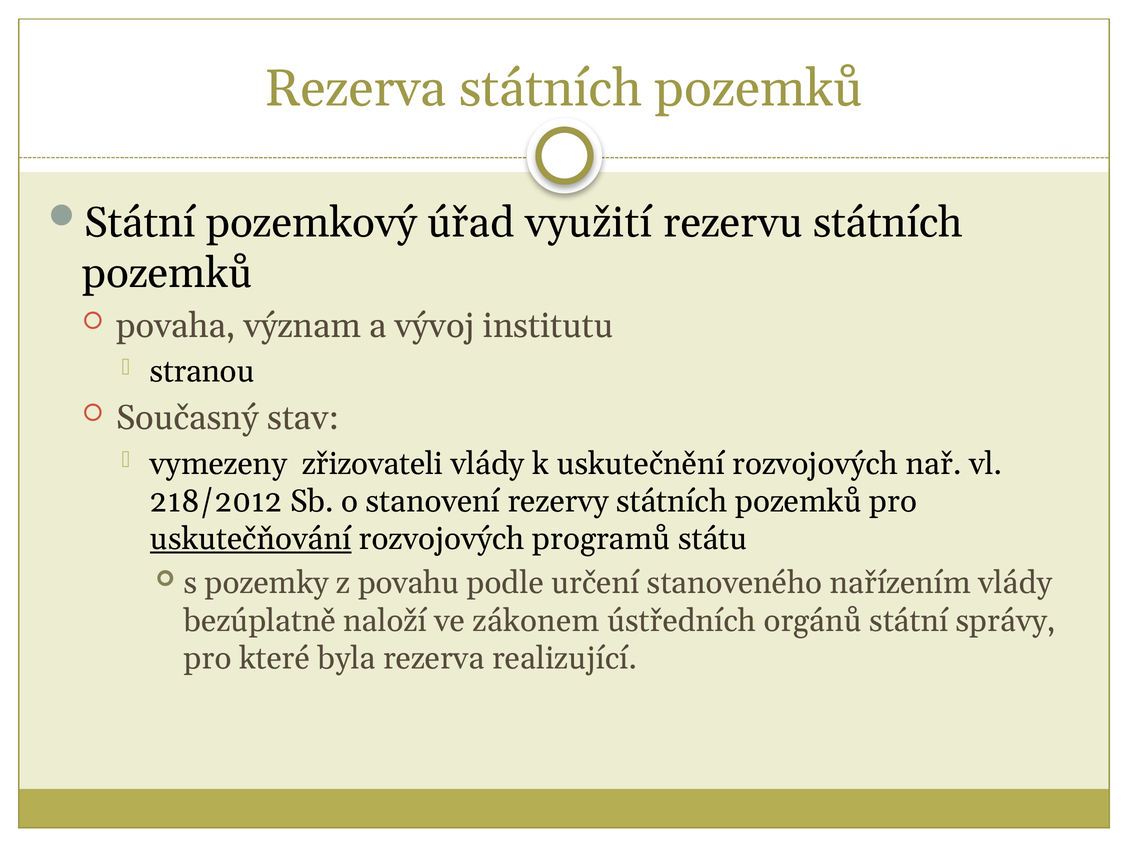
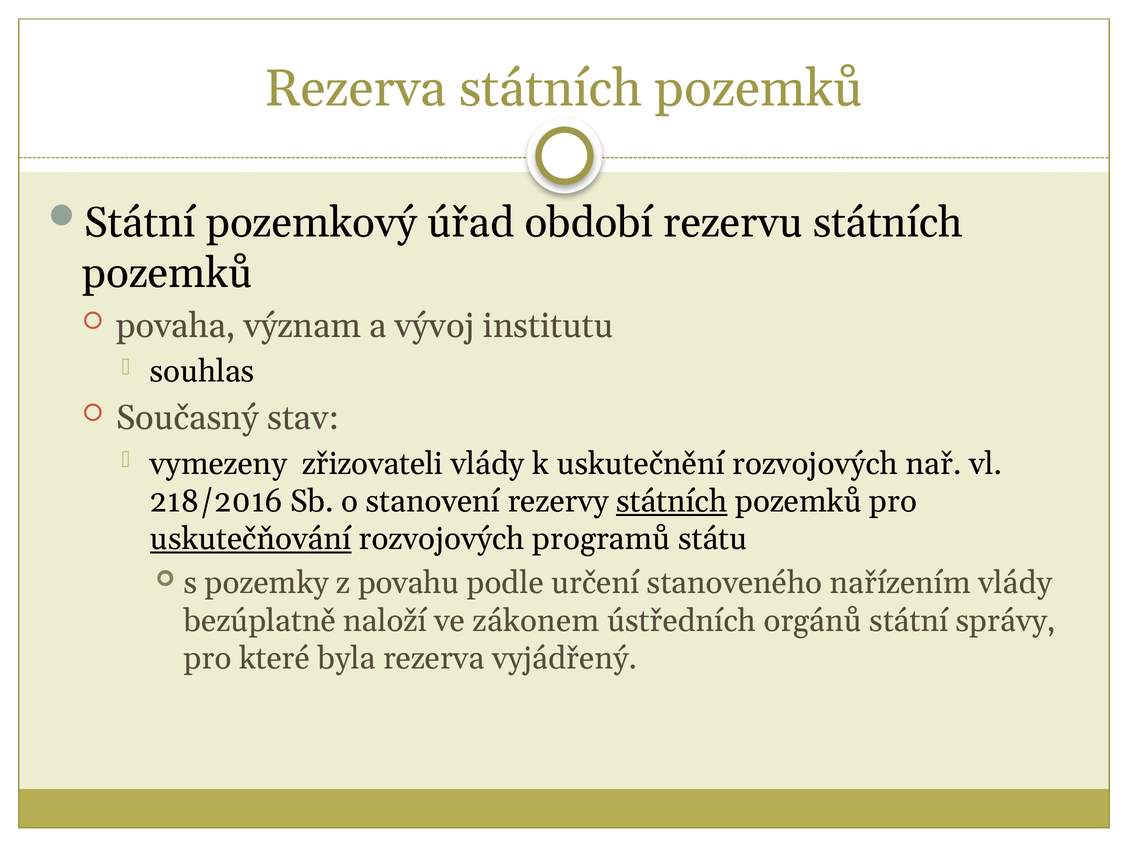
využití: využití -> období
stranou: stranou -> souhlas
218/2012: 218/2012 -> 218/2016
státních at (672, 501) underline: none -> present
realizující: realizující -> vyjádřený
